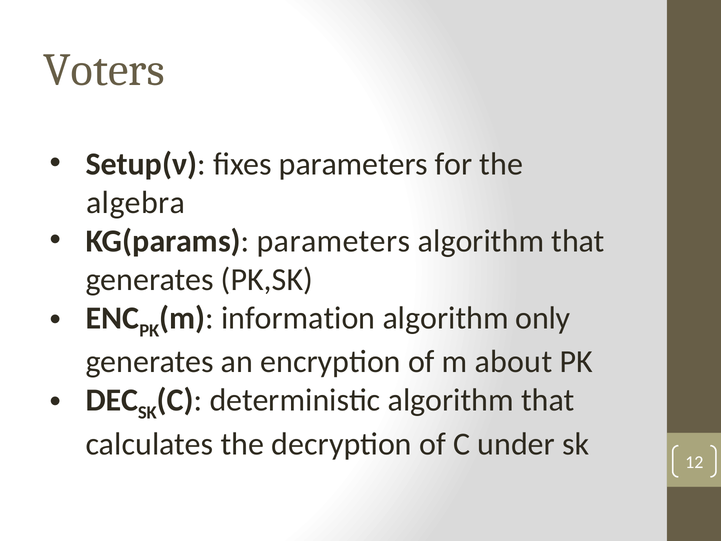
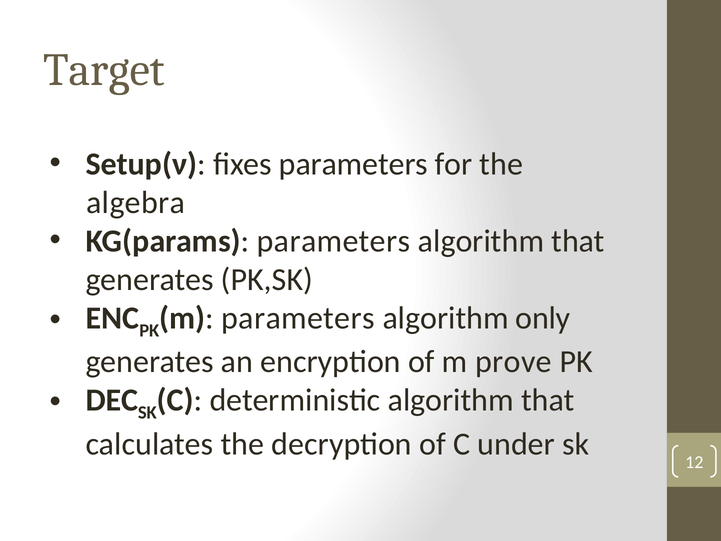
Voters: Voters -> Target
m information: information -> parameters
about: about -> prove
